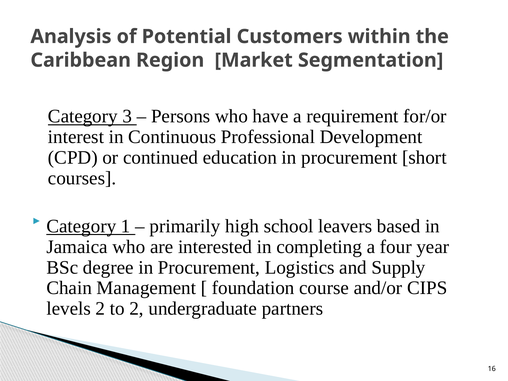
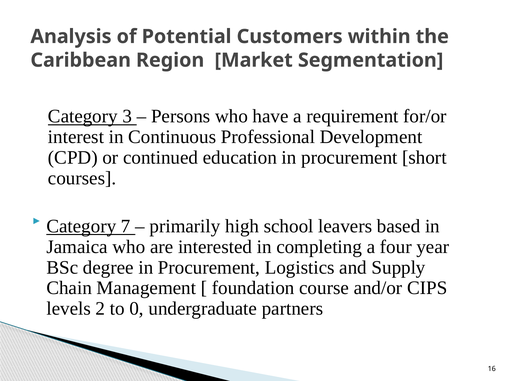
1: 1 -> 7
to 2: 2 -> 0
